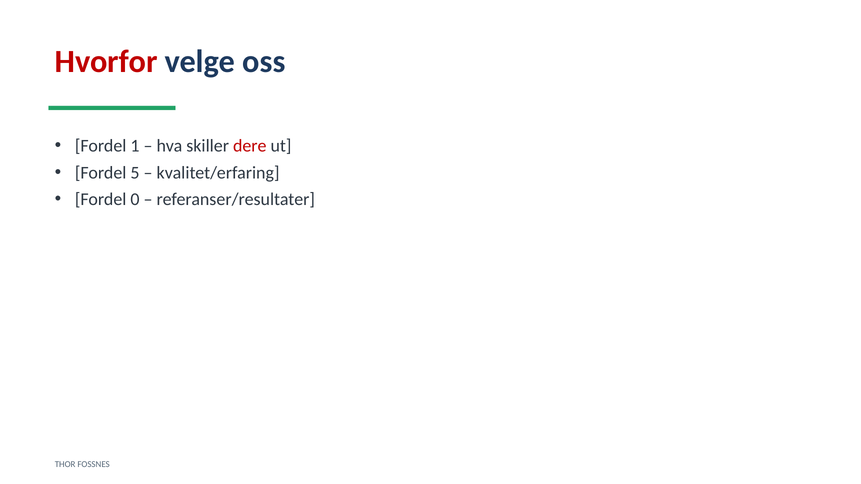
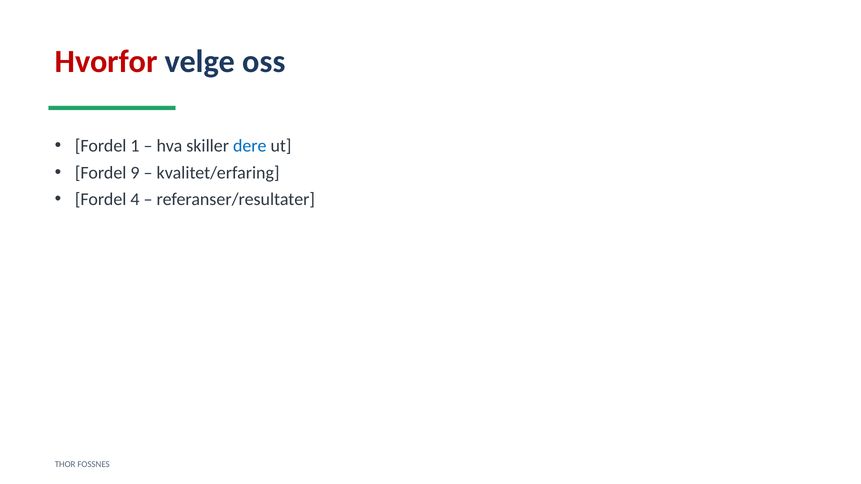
dere colour: red -> blue
5: 5 -> 9
0: 0 -> 4
